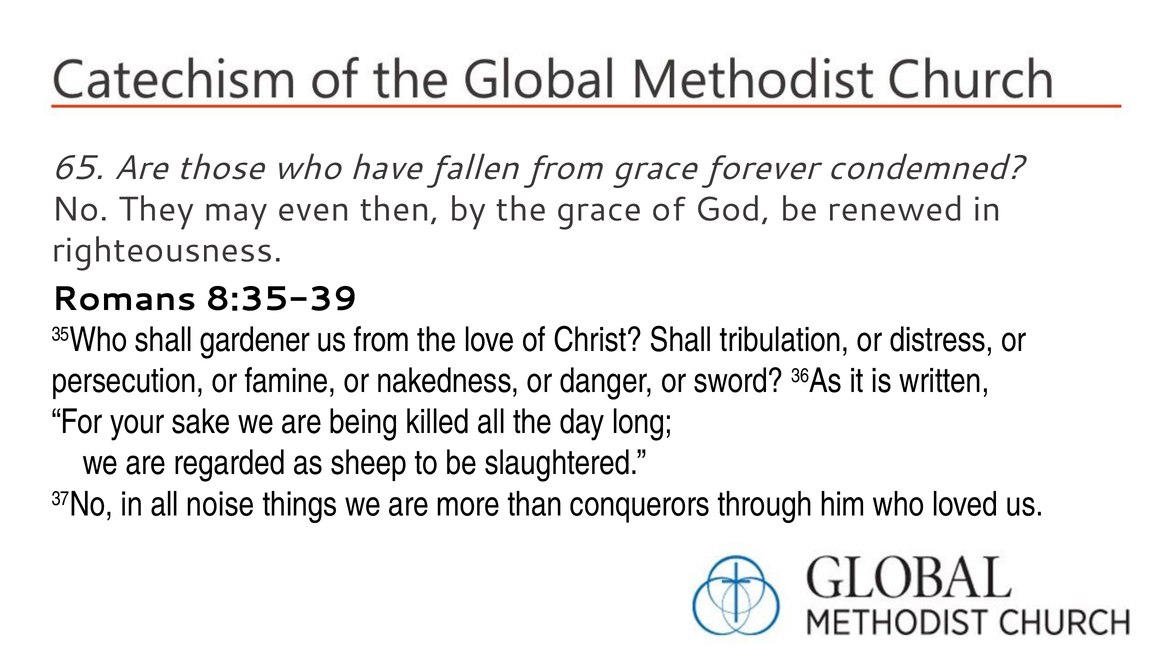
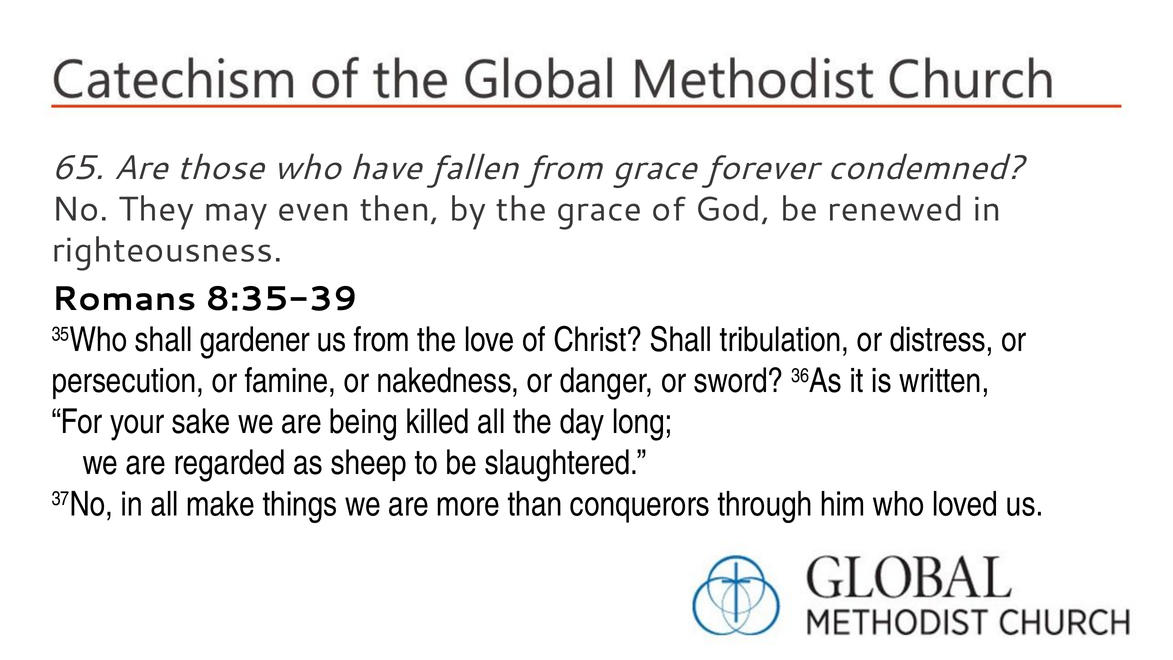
noise: noise -> make
